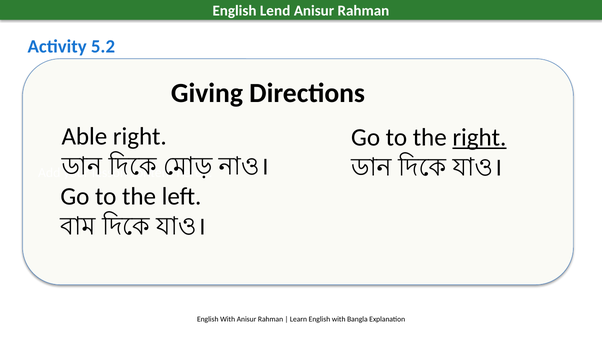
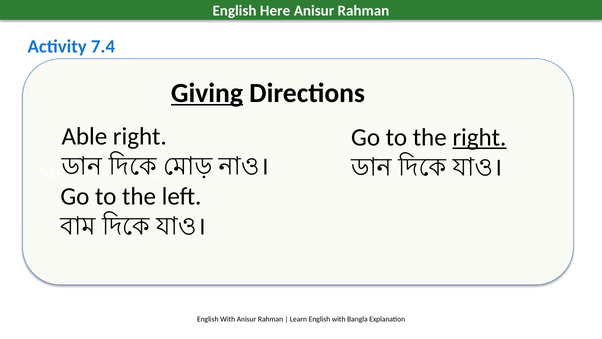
English Lend: Lend -> Here
5.2: 5.2 -> 7.4
Giving underline: none -> present
